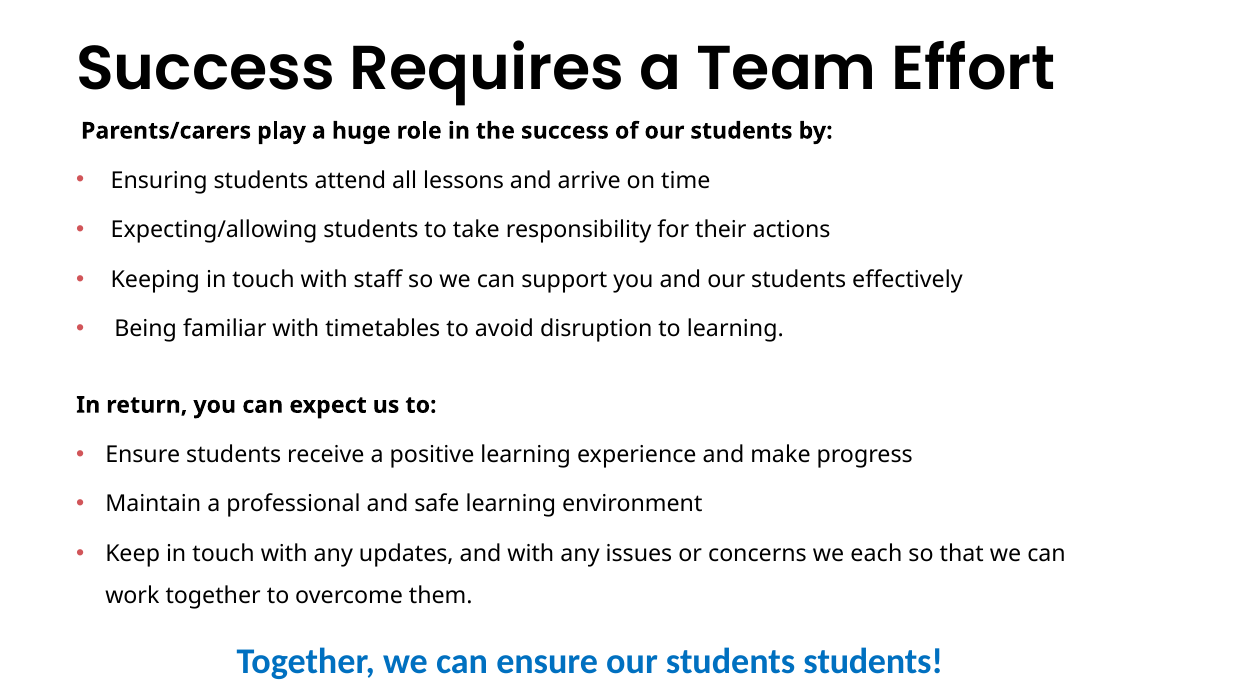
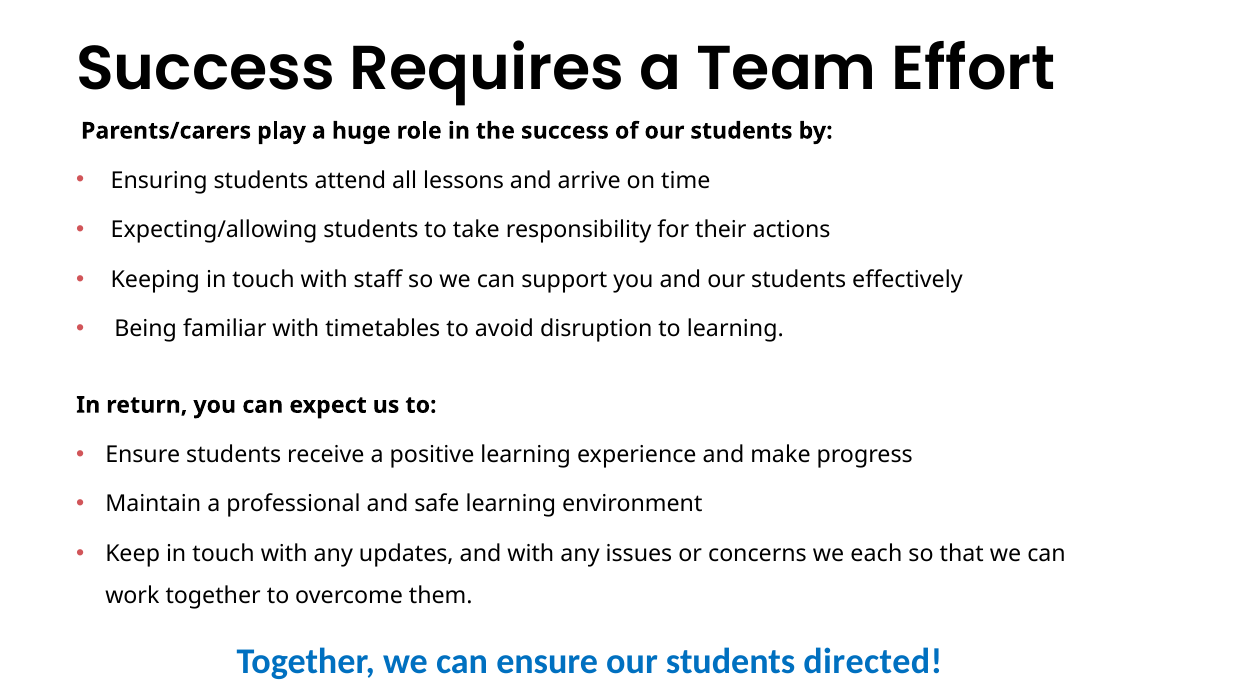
students students: students -> directed
